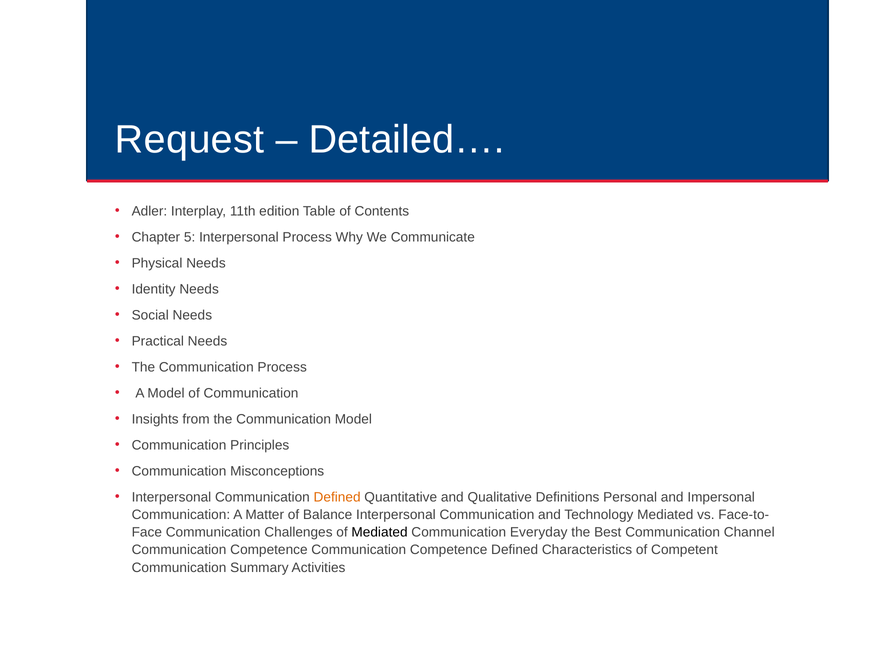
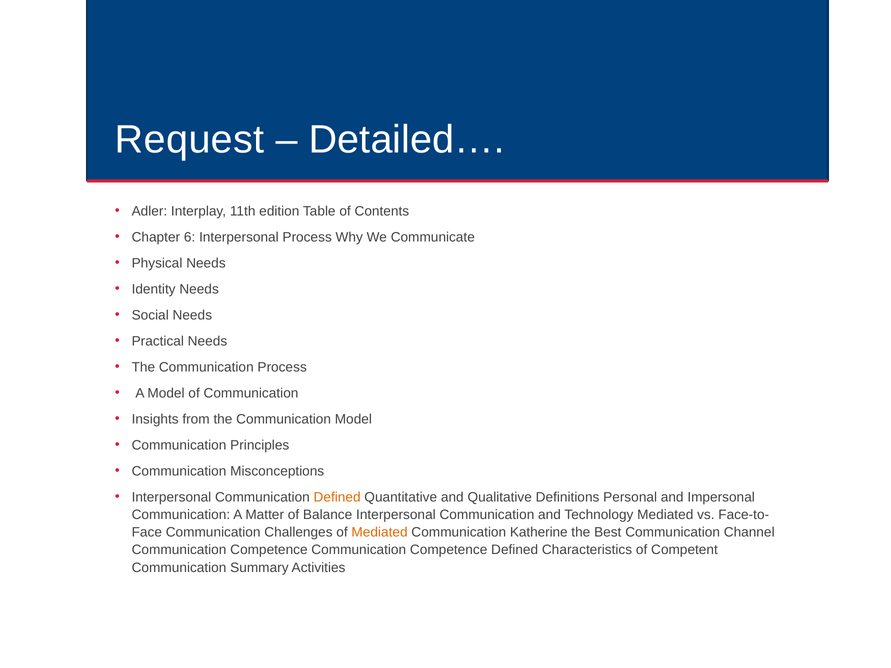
5: 5 -> 6
Mediated at (380, 532) colour: black -> orange
Everyday: Everyday -> Katherine
